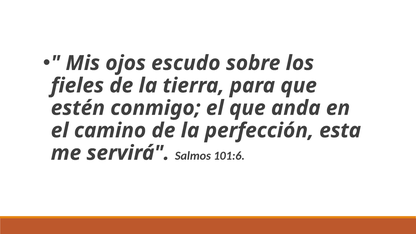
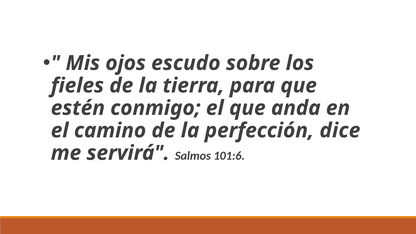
esta: esta -> dice
